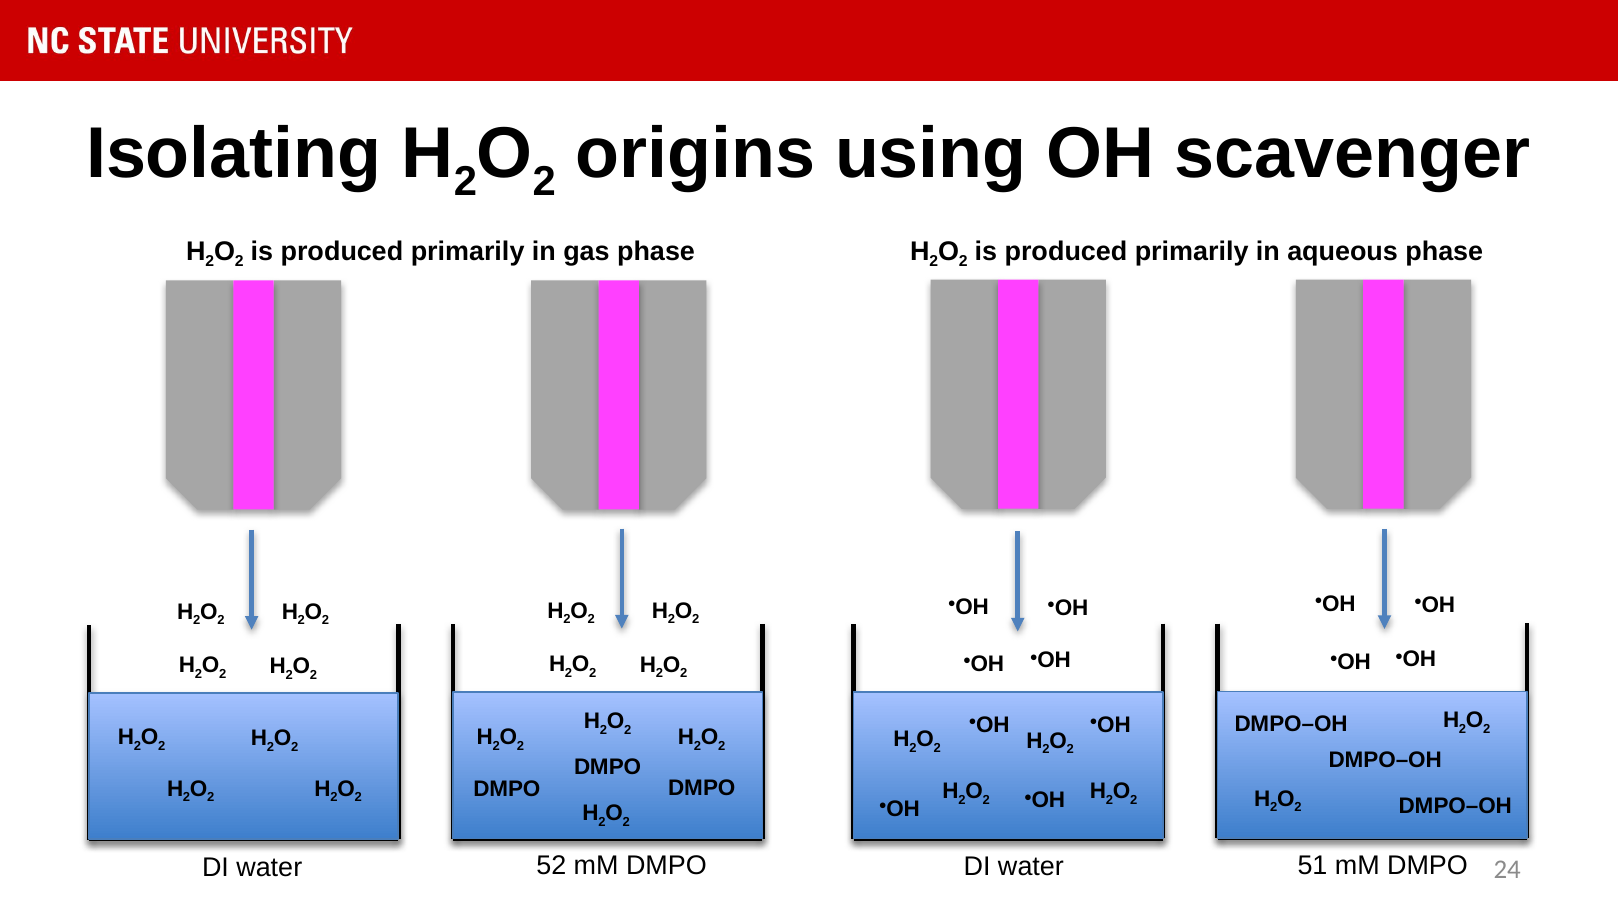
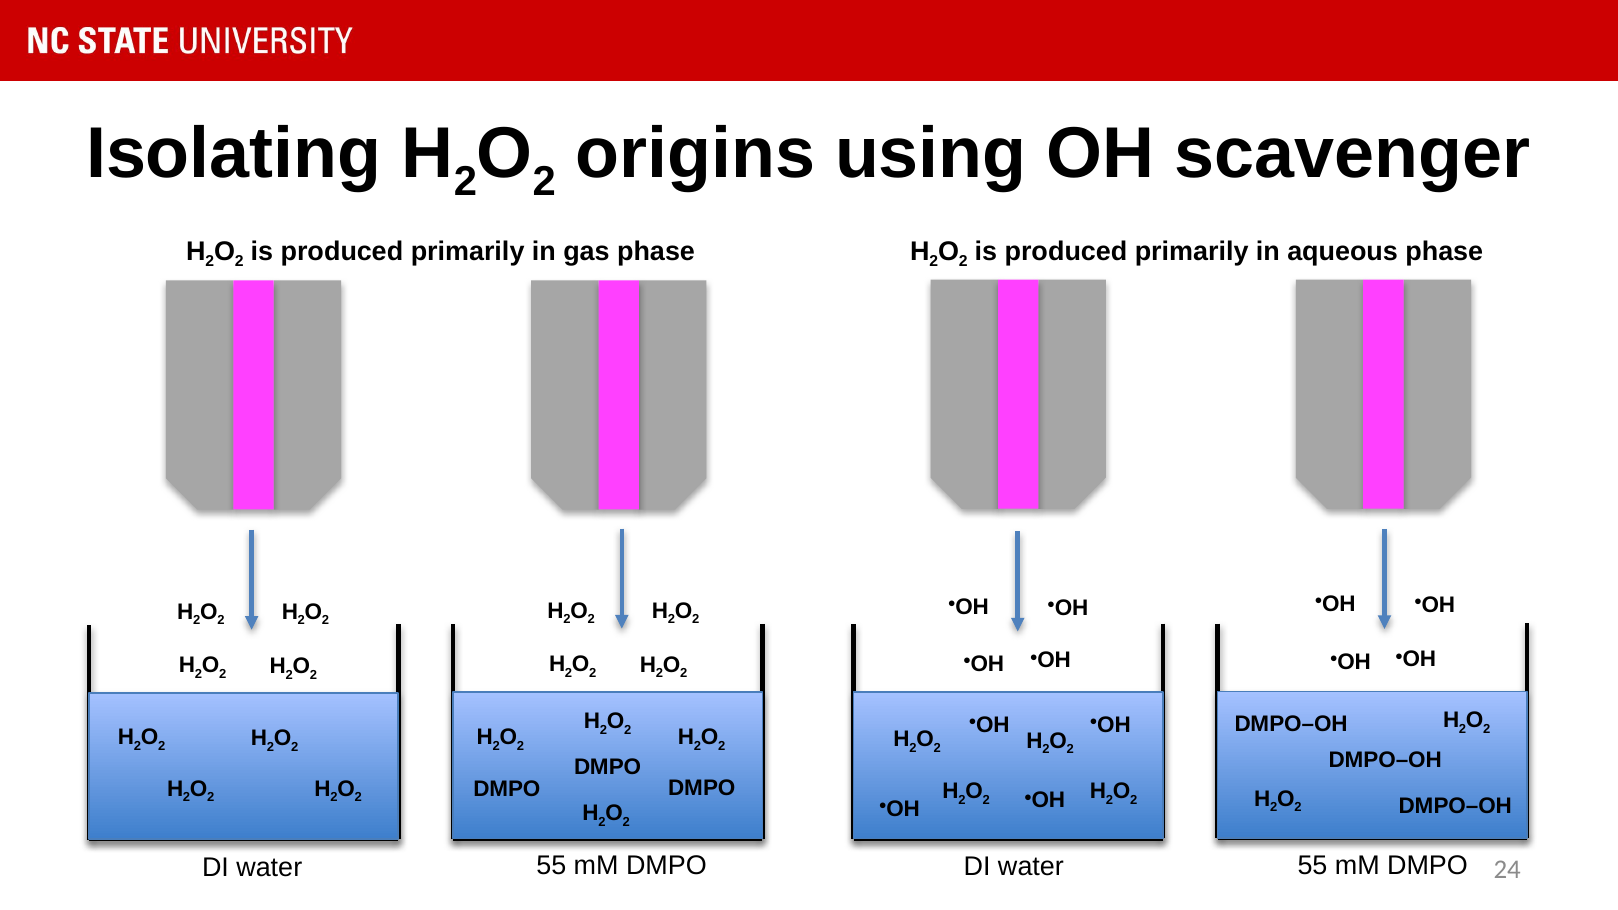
51 at (1312, 866): 51 -> 55
52 at (551, 865): 52 -> 55
